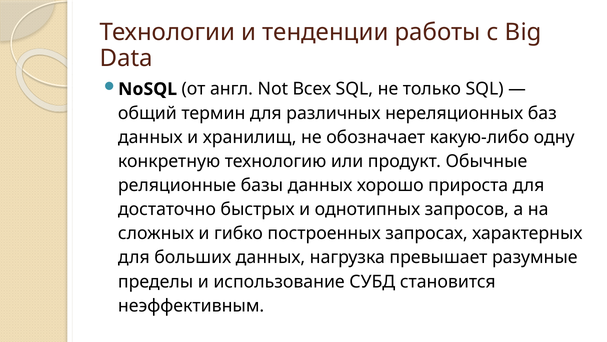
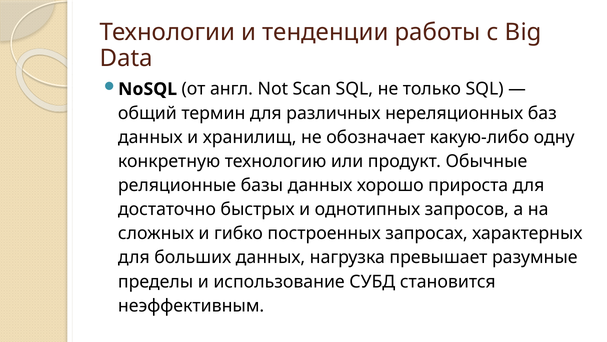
Всех: Всех -> Scan
